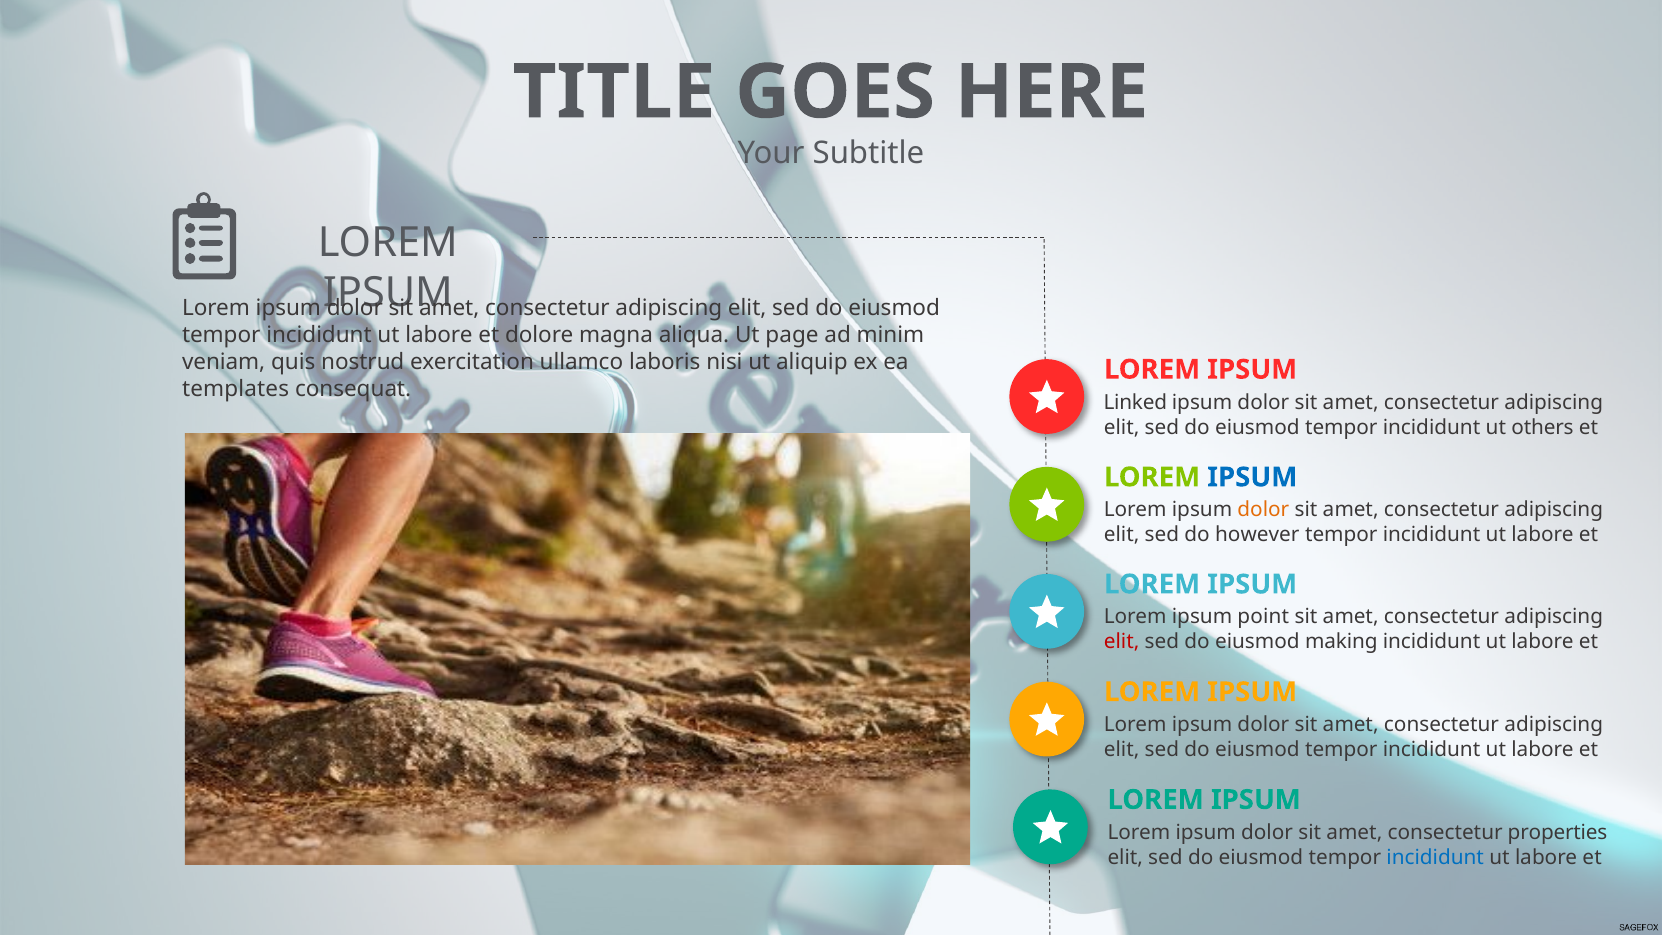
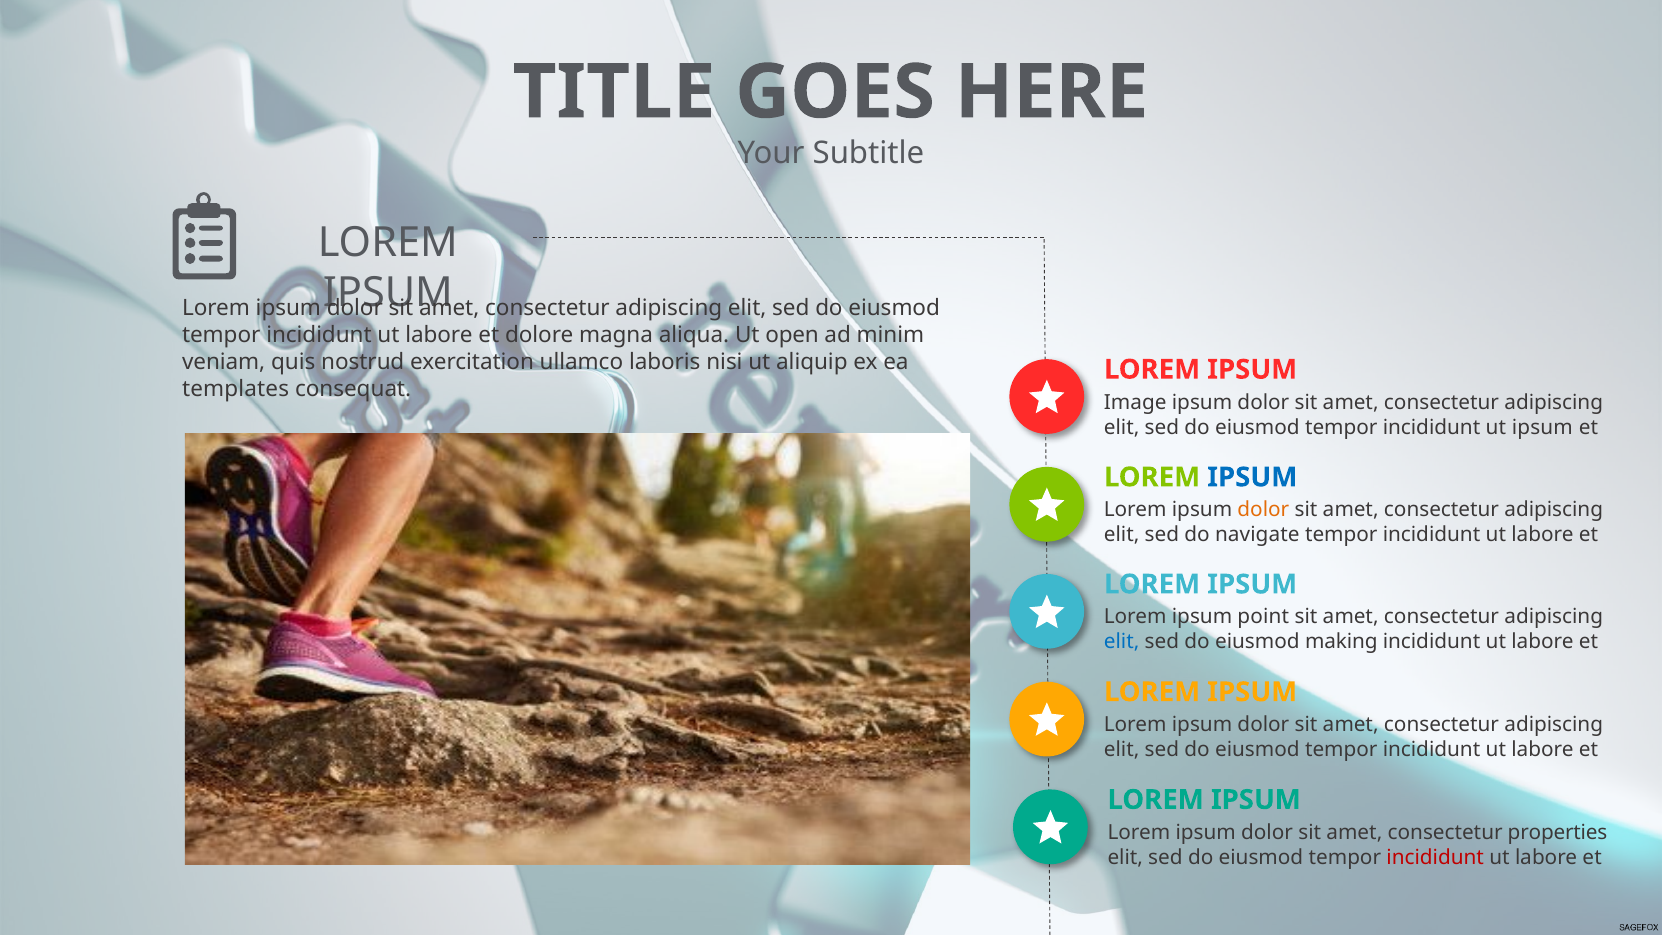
page: page -> open
Linked: Linked -> Image
ut others: others -> ipsum
however: however -> navigate
elit at (1122, 642) colour: red -> blue
incididunt at (1435, 857) colour: blue -> red
